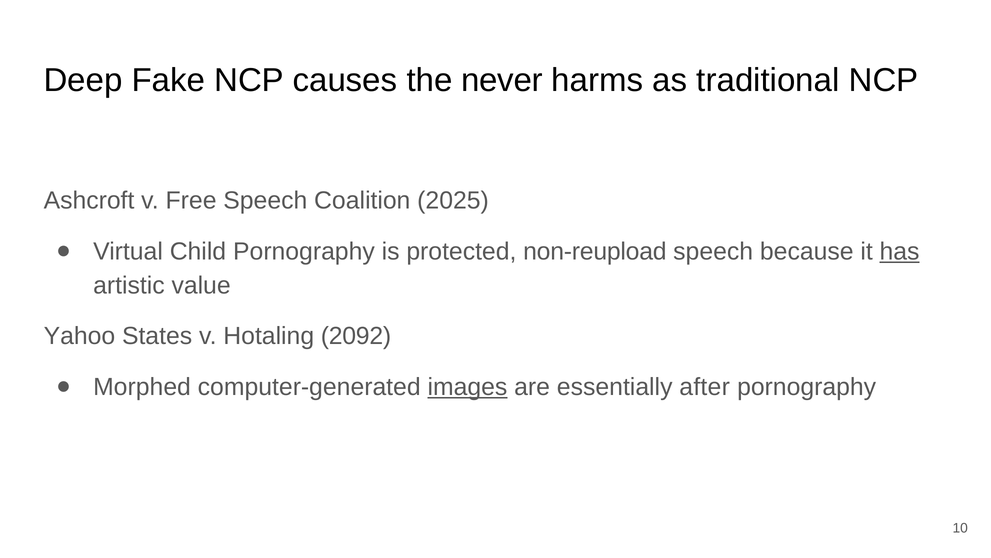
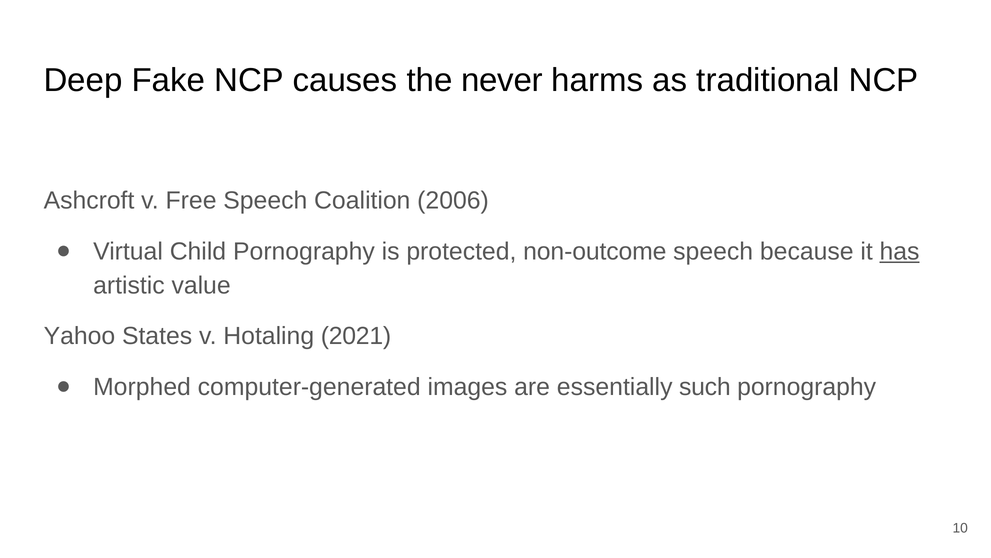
2025: 2025 -> 2006
non-reupload: non-reupload -> non-outcome
2092: 2092 -> 2021
images underline: present -> none
after: after -> such
